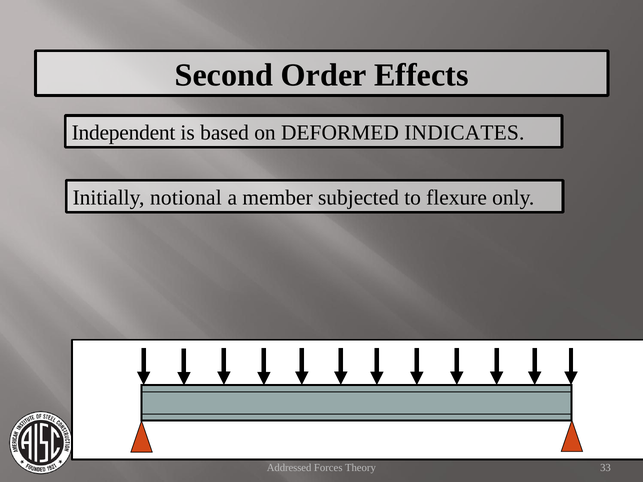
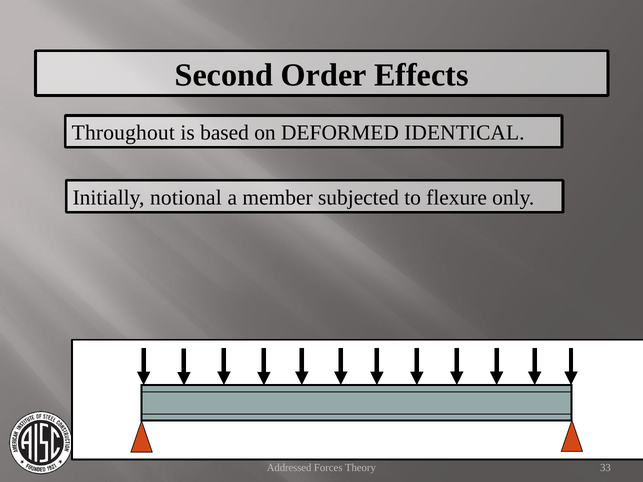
Independent: Independent -> Throughout
INDICATES: INDICATES -> IDENTICAL
